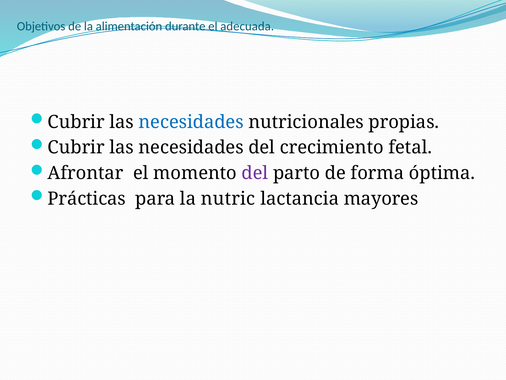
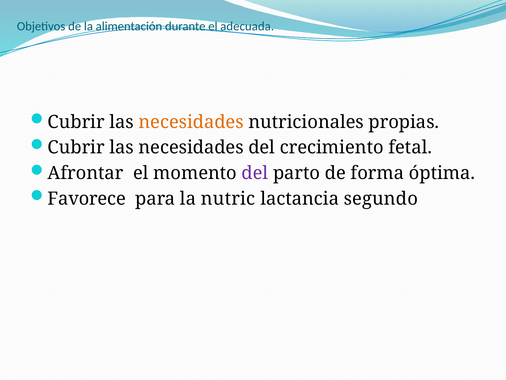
necesidades at (191, 122) colour: blue -> orange
Prácticas: Prácticas -> Favorece
mayores: mayores -> segundo
